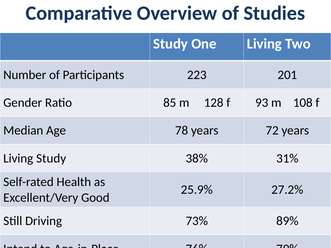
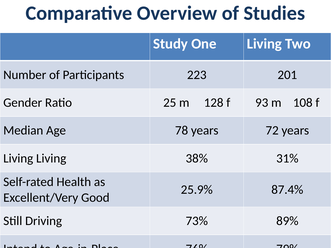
85: 85 -> 25
Living Study: Study -> Living
27.2%: 27.2% -> 87.4%
